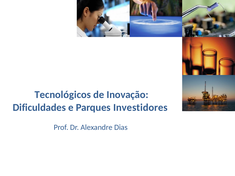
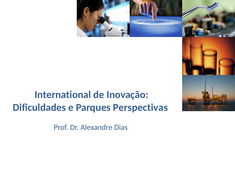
Tecnológicos: Tecnológicos -> International
Investidores: Investidores -> Perspectivas
